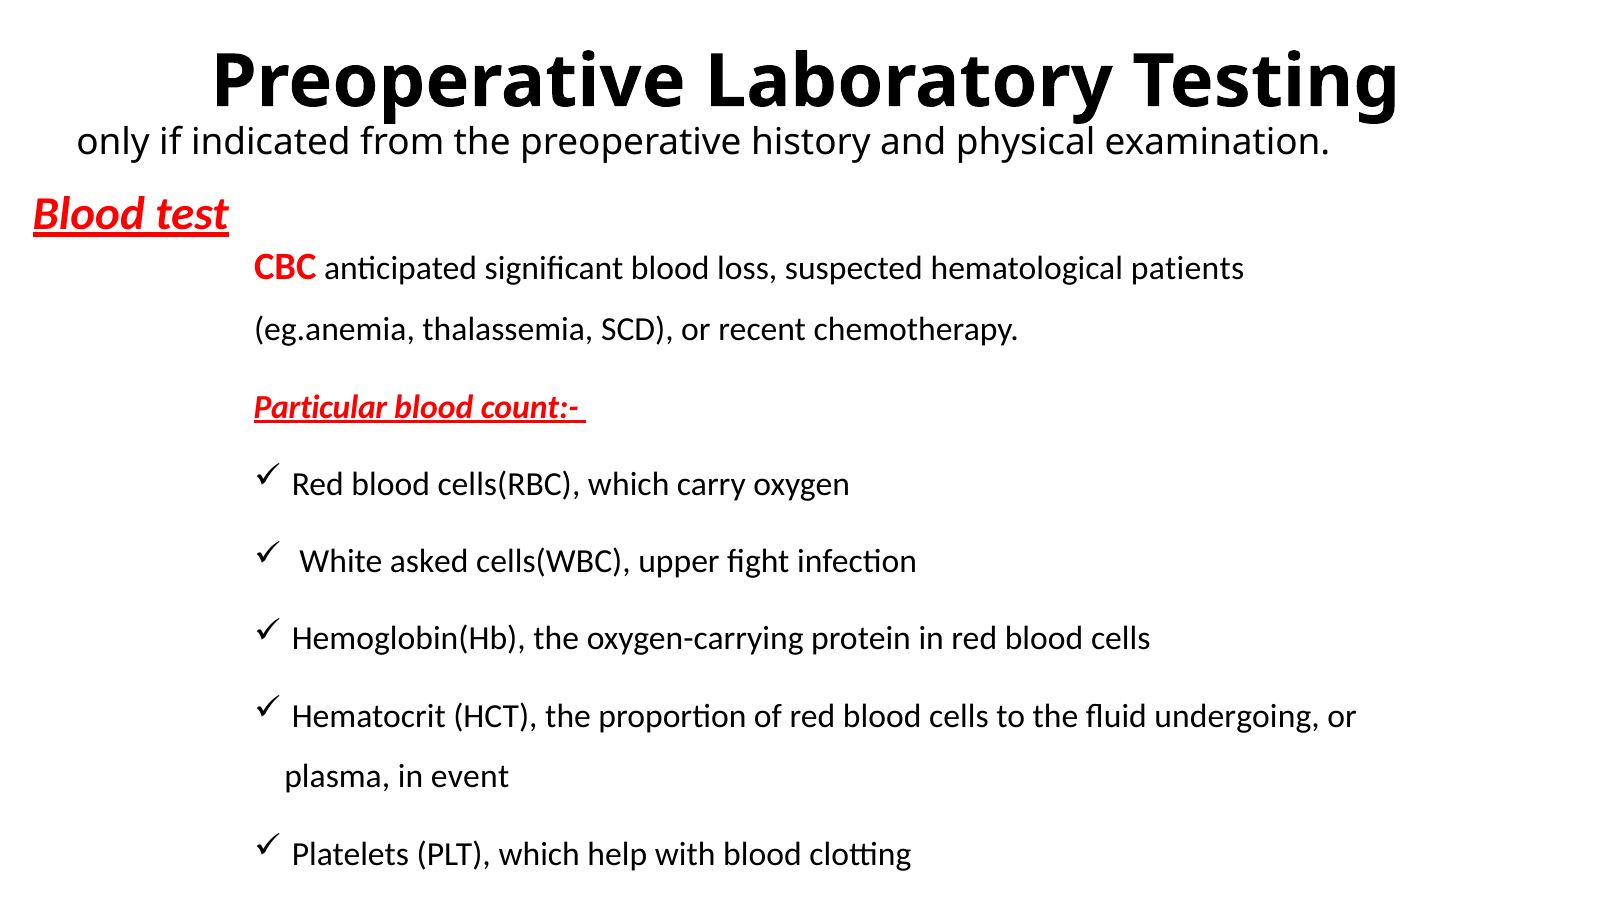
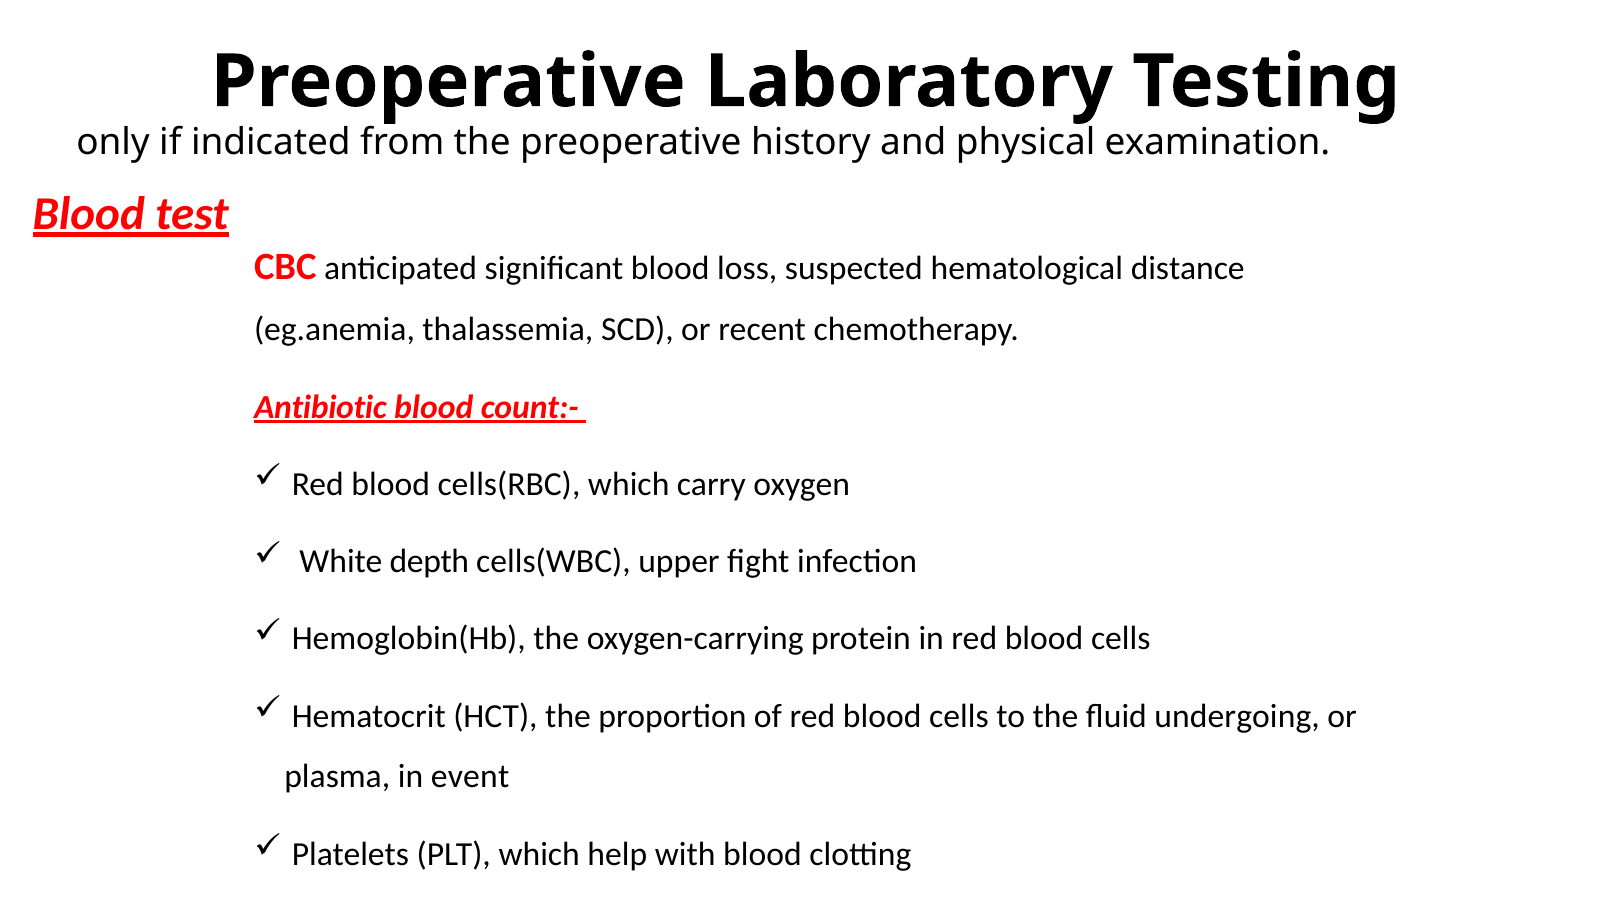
patients: patients -> distance
Particular: Particular -> Antibiotic
asked: asked -> depth
